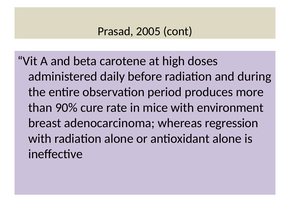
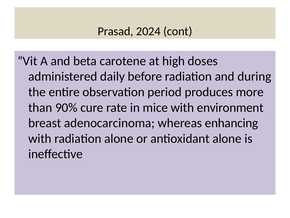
2005: 2005 -> 2024
regression: regression -> enhancing
